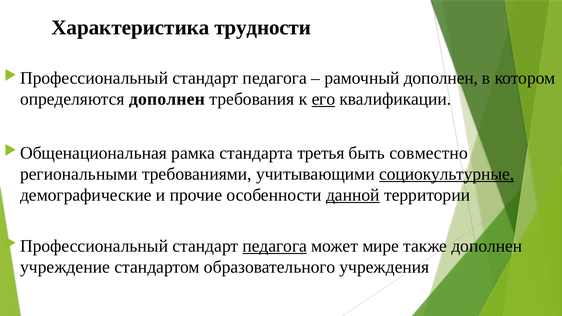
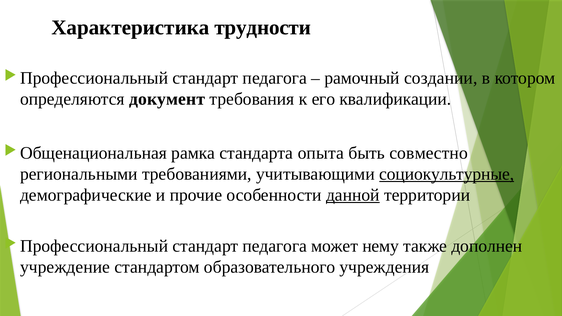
рамочный дополнен: дополнен -> создании
определяются дополнен: дополнен -> документ
его underline: present -> none
третья: третья -> опыта
педагога at (275, 246) underline: present -> none
мире: мире -> нему
